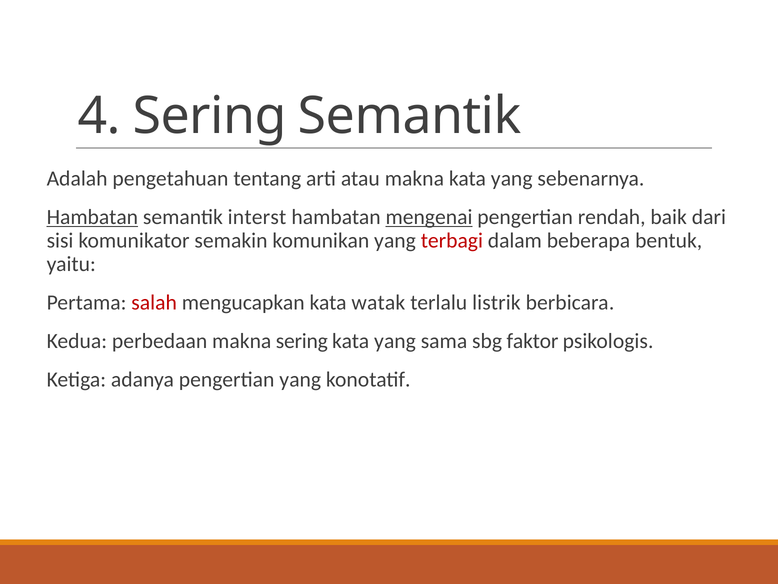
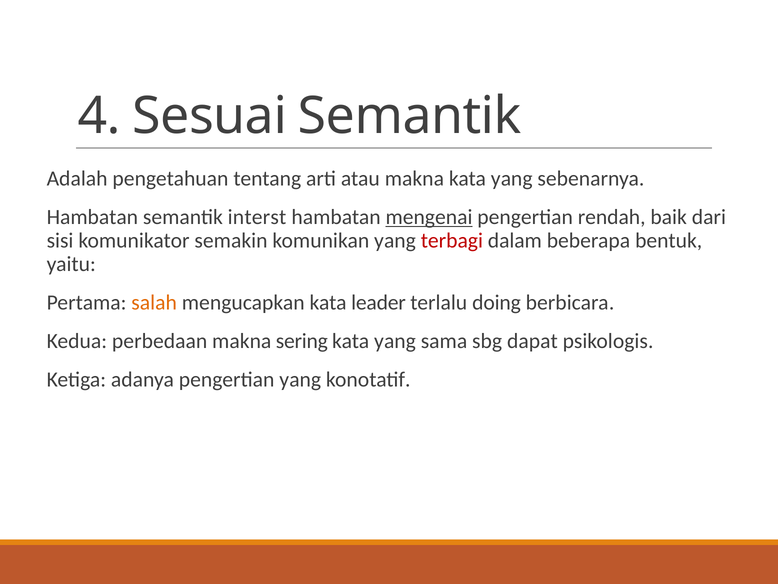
4 Sering: Sering -> Sesuai
Hambatan at (92, 217) underline: present -> none
salah colour: red -> orange
watak: watak -> leader
listrik: listrik -> doing
faktor: faktor -> dapat
